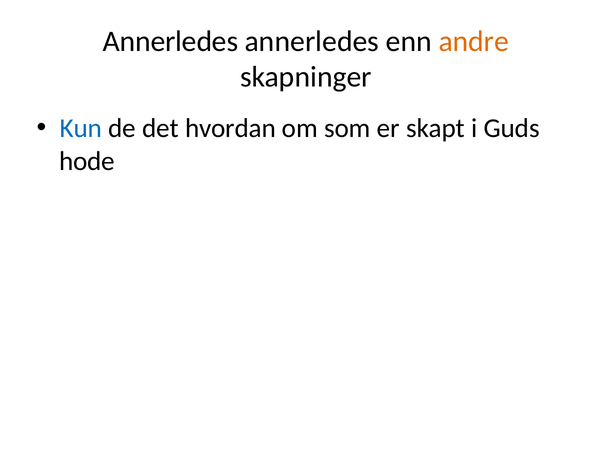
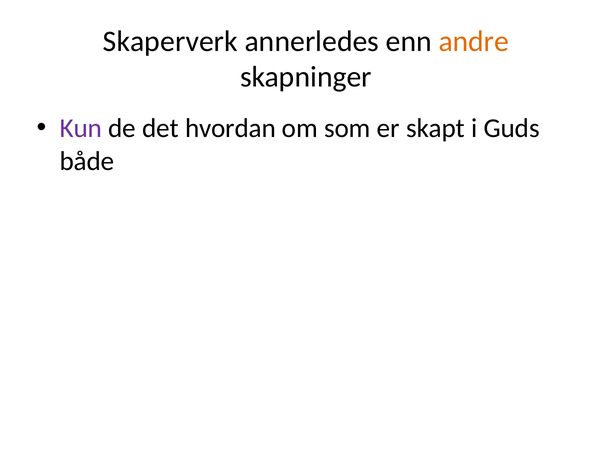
Annerledes at (170, 41): Annerledes -> Skaperverk
Kun colour: blue -> purple
hode: hode -> både
